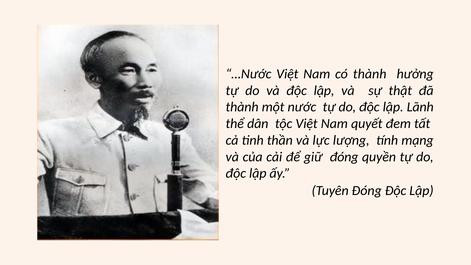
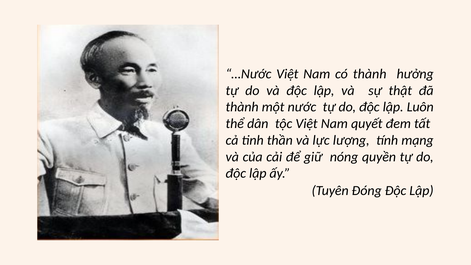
Lãnh: Lãnh -> Luôn
giữ đóng: đóng -> nóng
